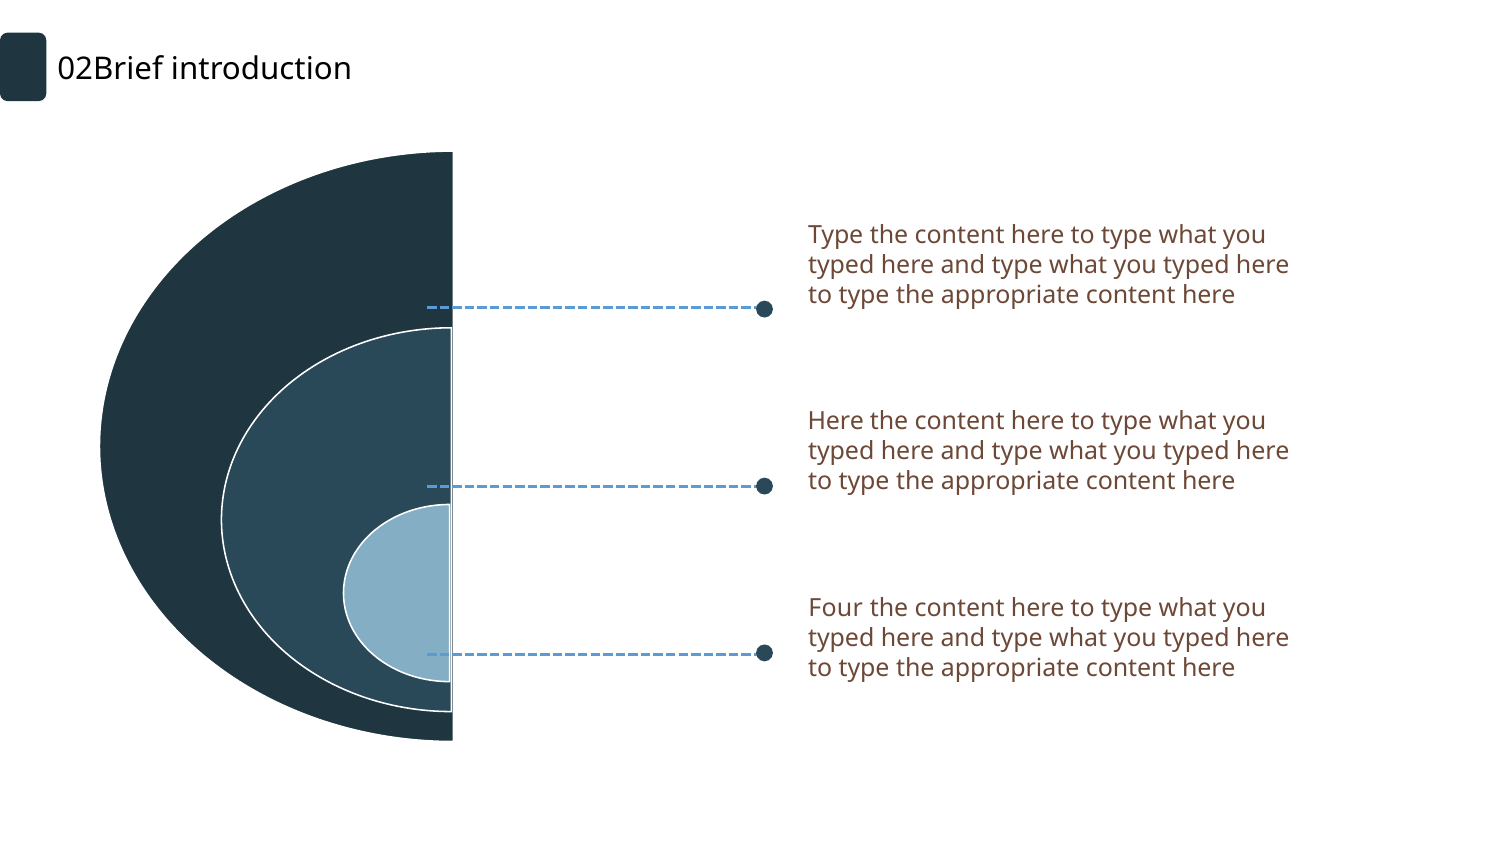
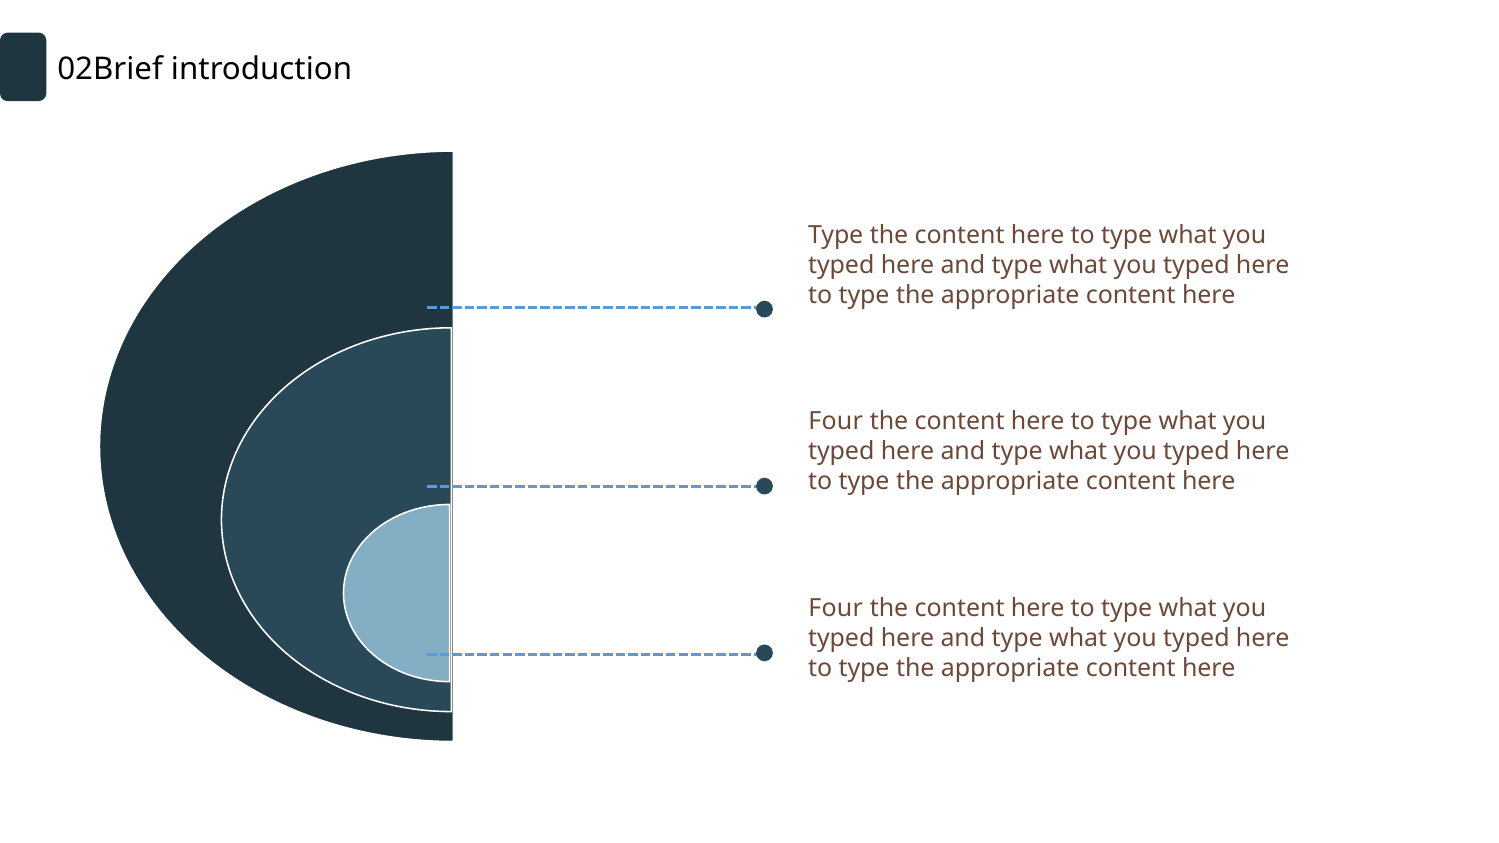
Here at (836, 421): Here -> Four
